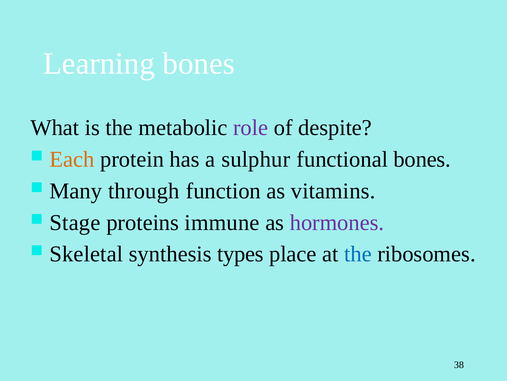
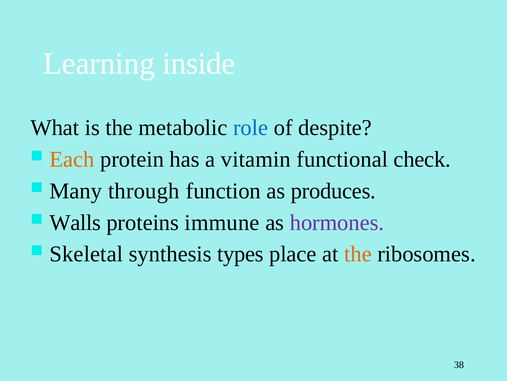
Learning bones: bones -> inside
role colour: purple -> blue
sulphur: sulphur -> vitamin
functional bones: bones -> check
vitamins: vitamins -> produces
Stage: Stage -> Walls
the at (358, 254) colour: blue -> orange
